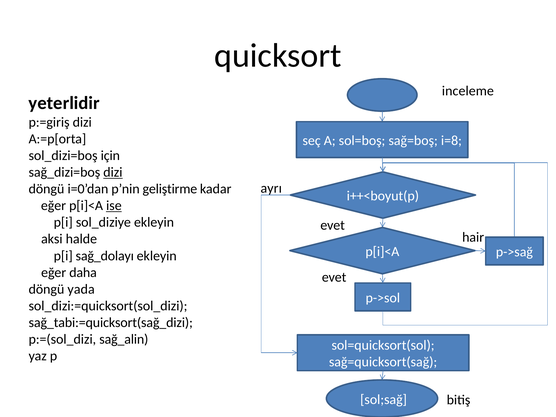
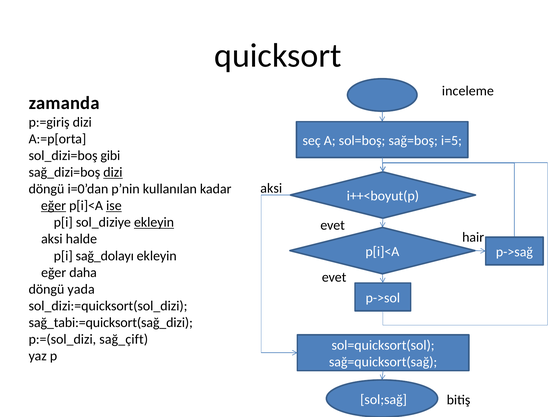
yeterlidir: yeterlidir -> zamanda
i=8: i=8 -> i=5
için: için -> gibi
ayrı at (271, 188): ayrı -> aksi
geliştirme: geliştirme -> kullanılan
eğer at (53, 206) underline: none -> present
ekleyin at (154, 222) underline: none -> present
sağ_alin: sağ_alin -> sağ_çift
